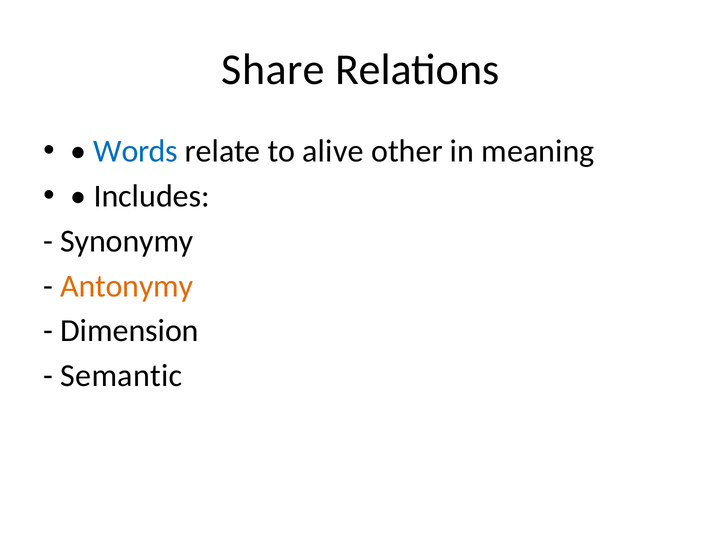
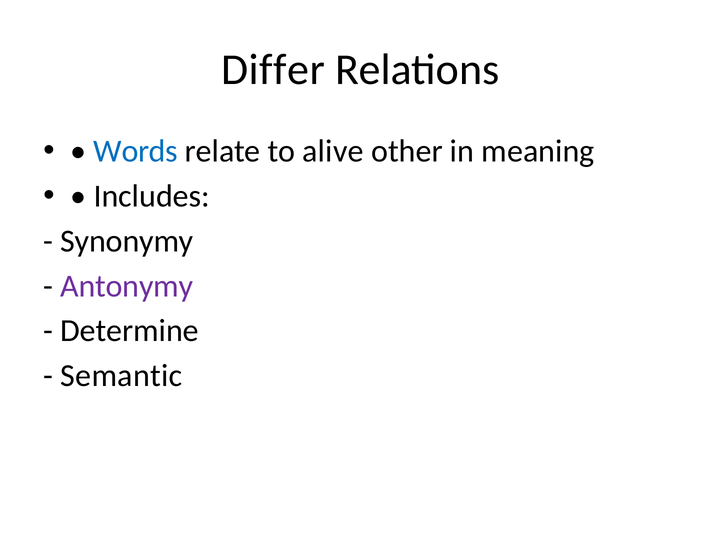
Share: Share -> Differ
Antonymy colour: orange -> purple
Dimension: Dimension -> Determine
